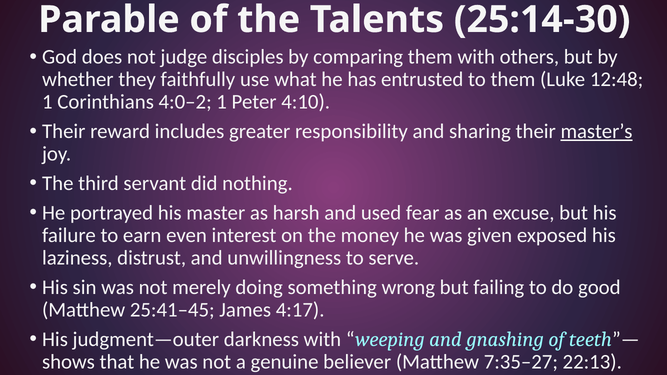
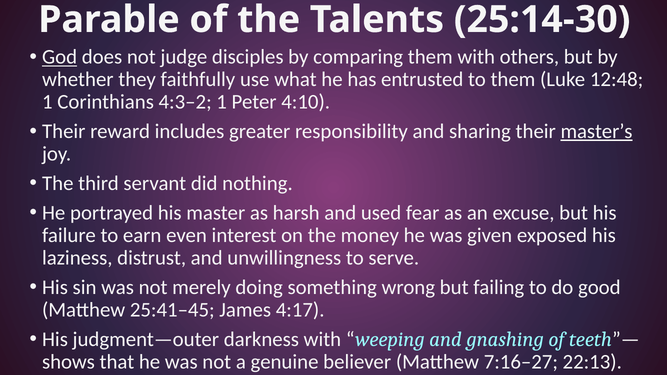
God underline: none -> present
4:0–2: 4:0–2 -> 4:3–2
7:35–27: 7:35–27 -> 7:16–27
